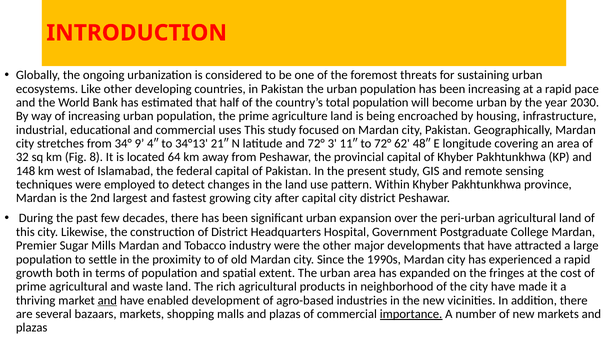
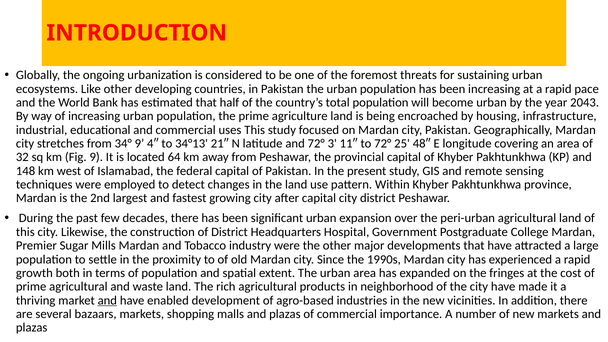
2030: 2030 -> 2043
62: 62 -> 25
Fig 8: 8 -> 9
importance underline: present -> none
